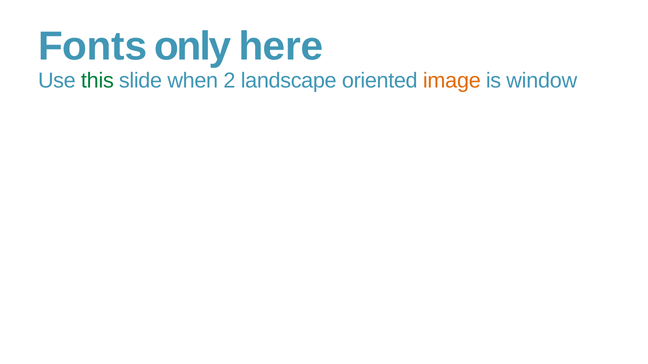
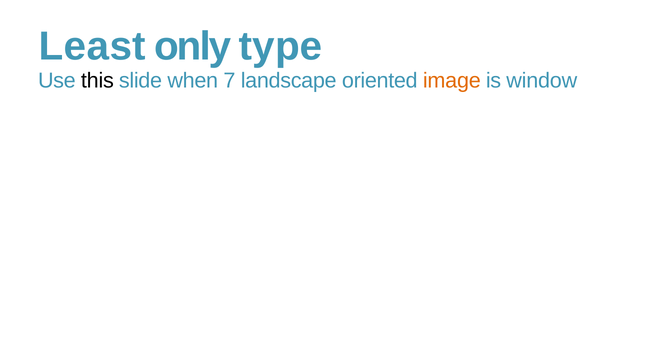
Fonts: Fonts -> Least
here: here -> type
this colour: green -> black
2: 2 -> 7
